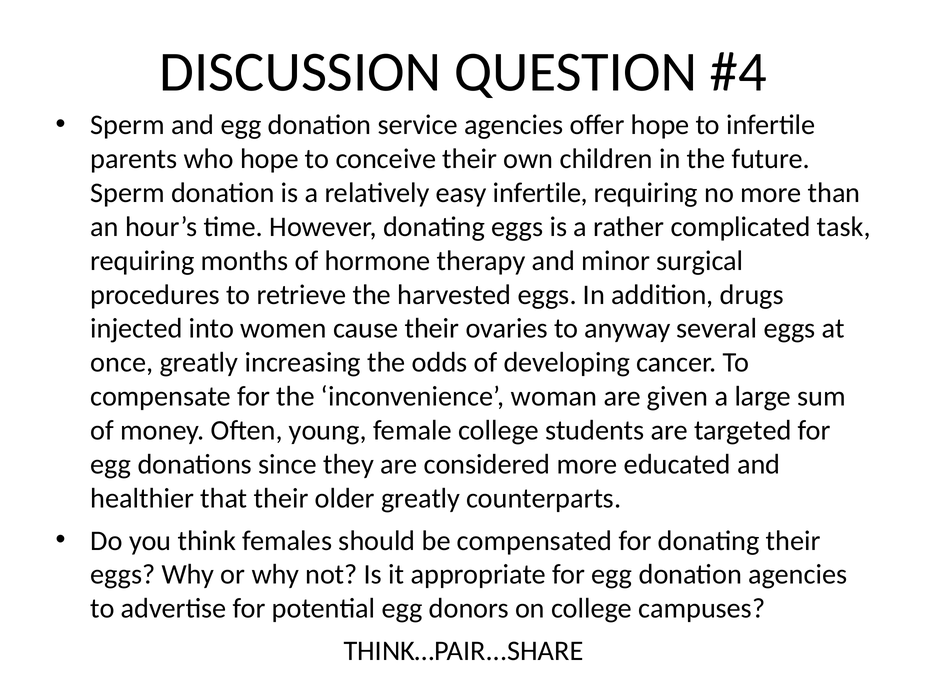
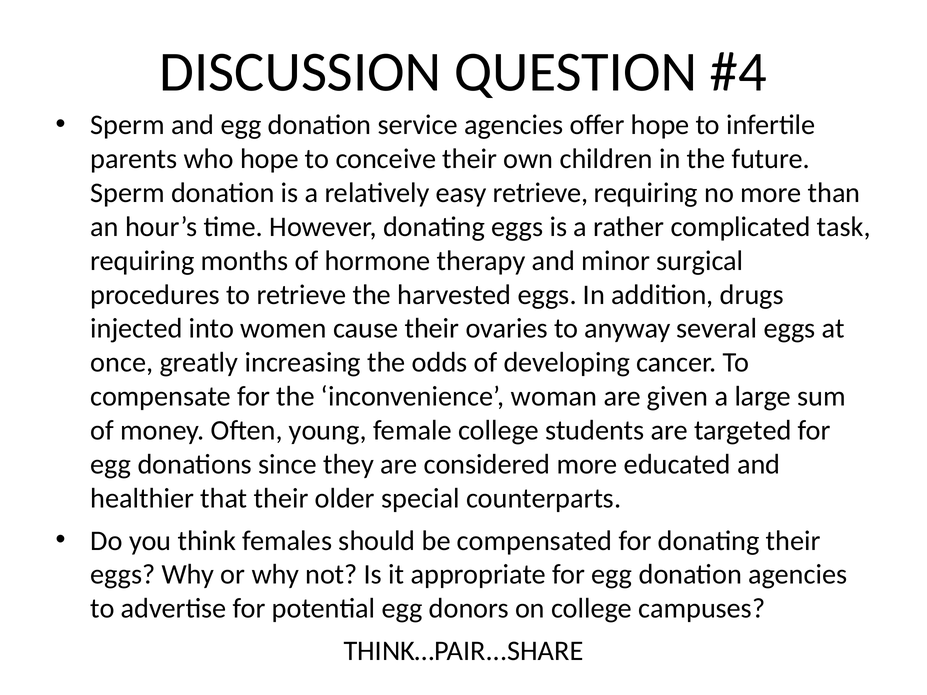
easy infertile: infertile -> retrieve
older greatly: greatly -> special
